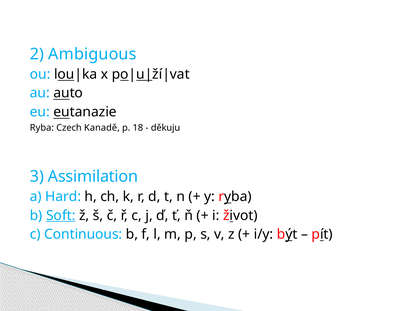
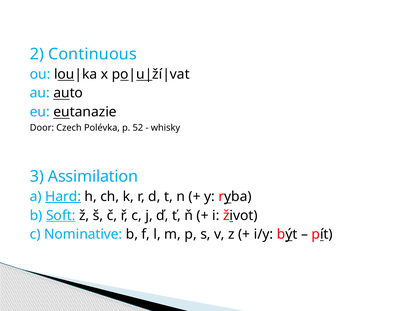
Ambiguous: Ambiguous -> Continuous
Ryba at (42, 128): Ryba -> Door
Kanadě: Kanadě -> Polévka
18: 18 -> 52
děkuju: děkuju -> whisky
Hard underline: none -> present
Continuous: Continuous -> Nominative
